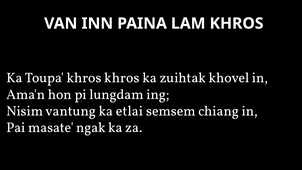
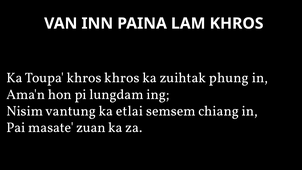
khovel: khovel -> phung
ngak: ngak -> zuan
